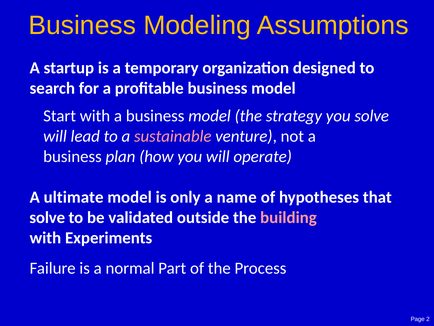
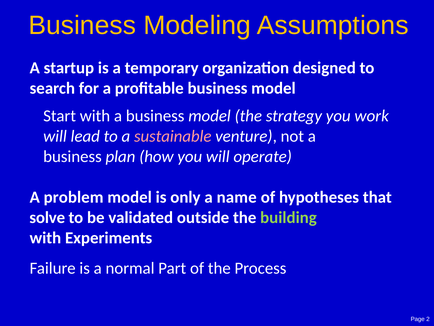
you solve: solve -> work
ultimate: ultimate -> problem
building colour: pink -> light green
